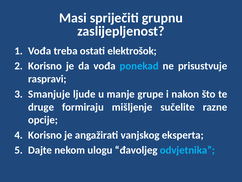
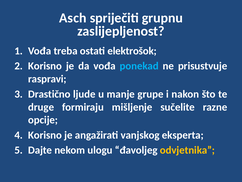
Masi: Masi -> Asch
Smanjuje: Smanjuje -> Drastično
odvjetnika colour: light blue -> yellow
